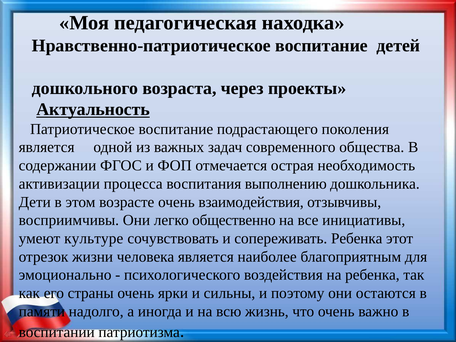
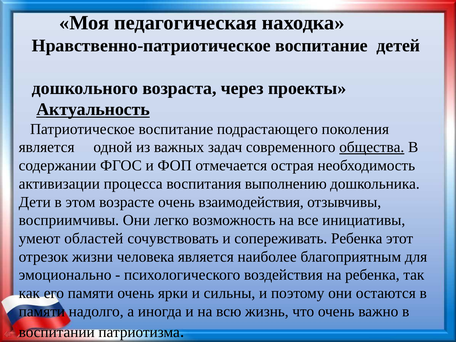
общества underline: none -> present
общественно: общественно -> возможность
культуре: культуре -> областей
его страны: страны -> памяти
